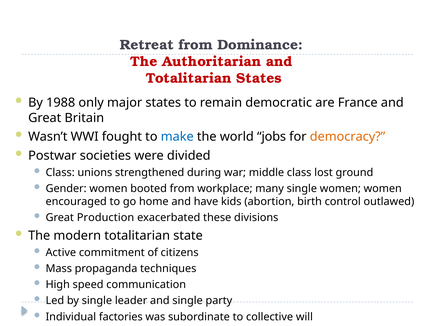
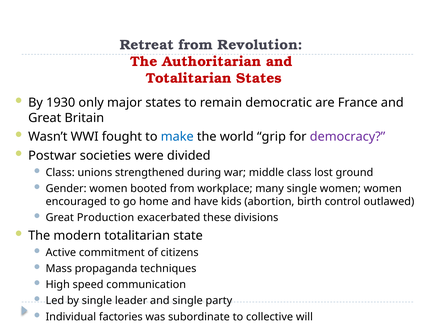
Dominance: Dominance -> Revolution
1988: 1988 -> 1930
jobs: jobs -> grip
democracy colour: orange -> purple
